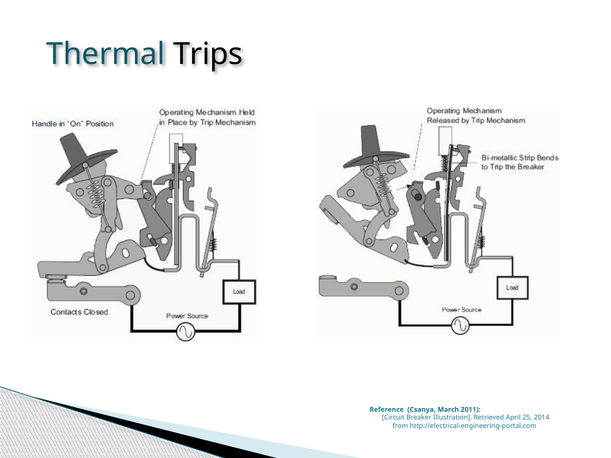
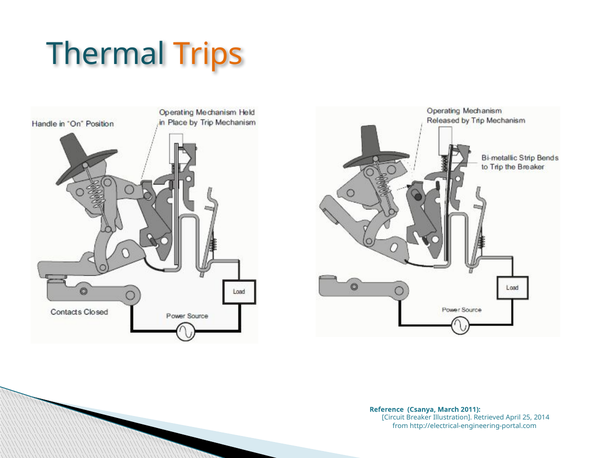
Trips colour: black -> orange
